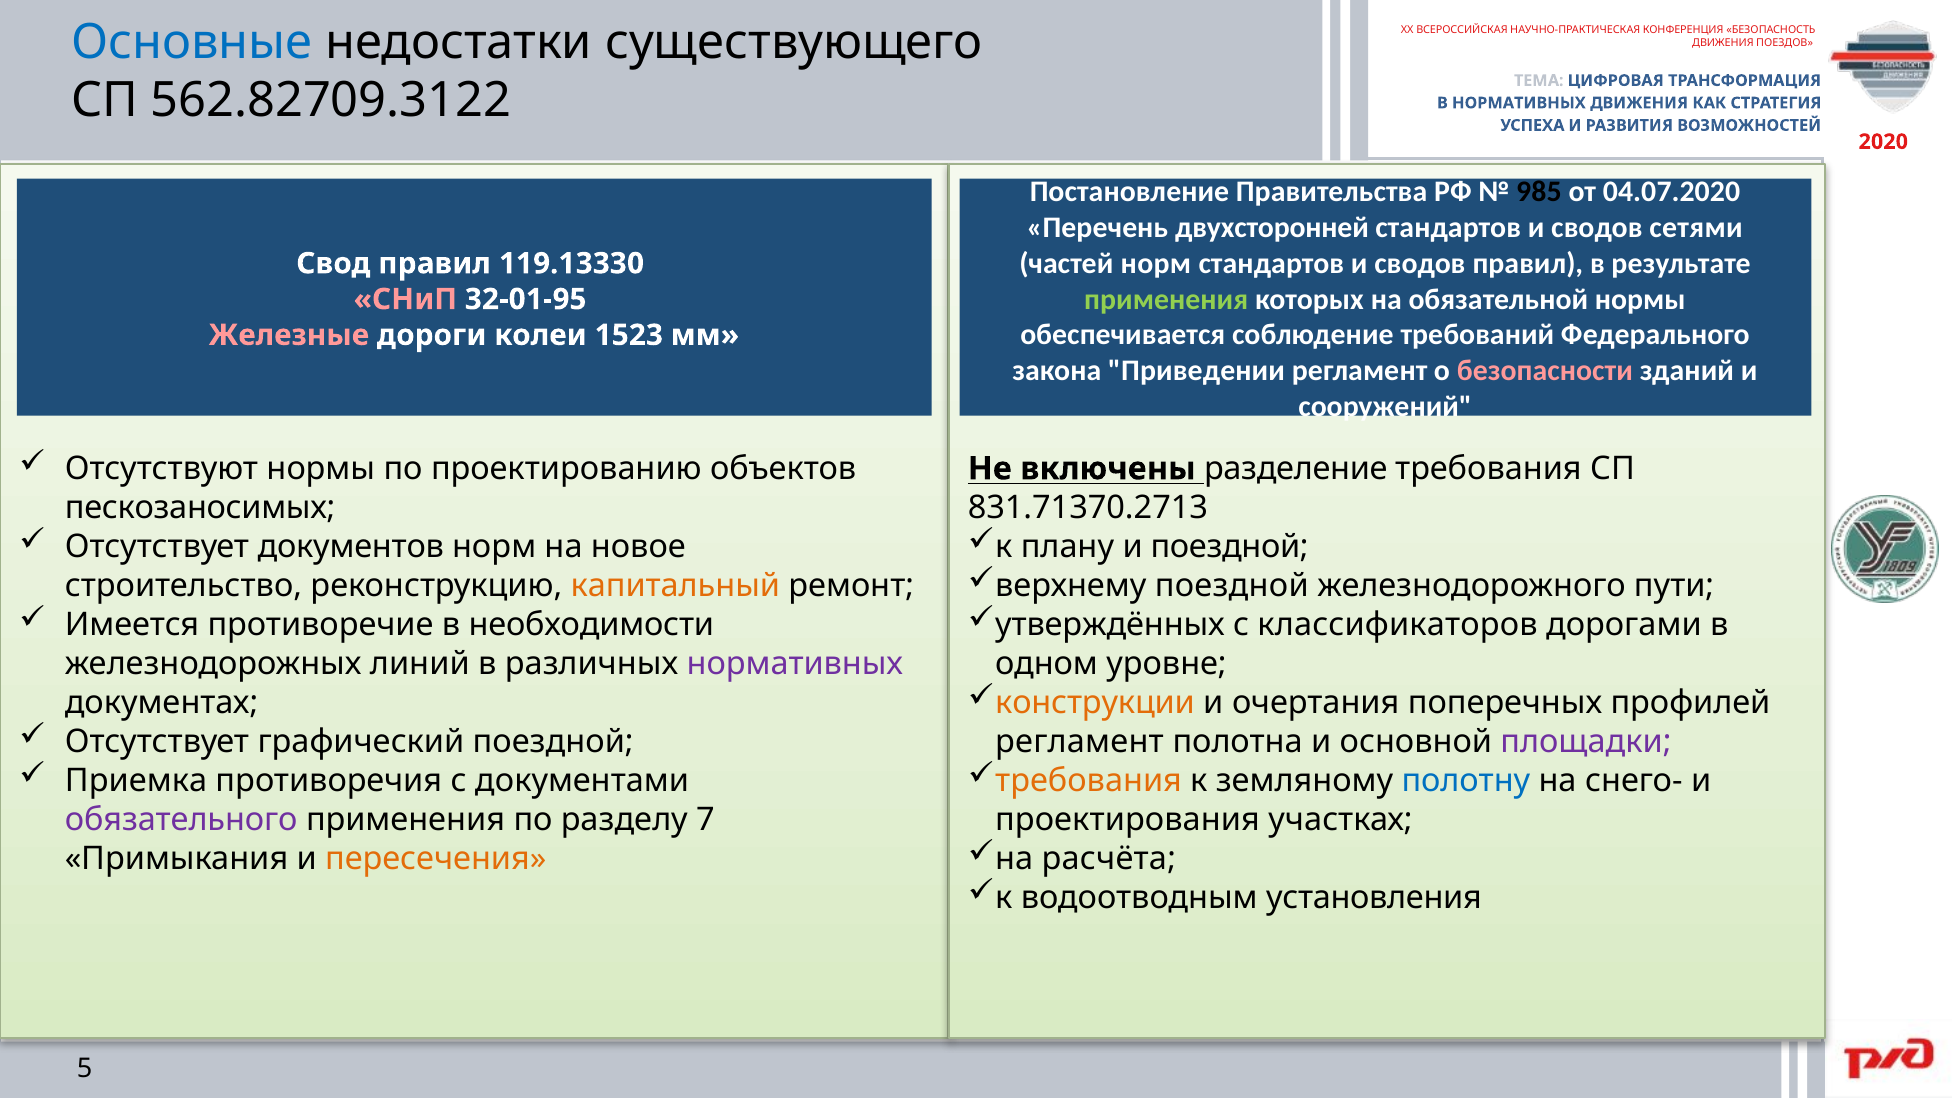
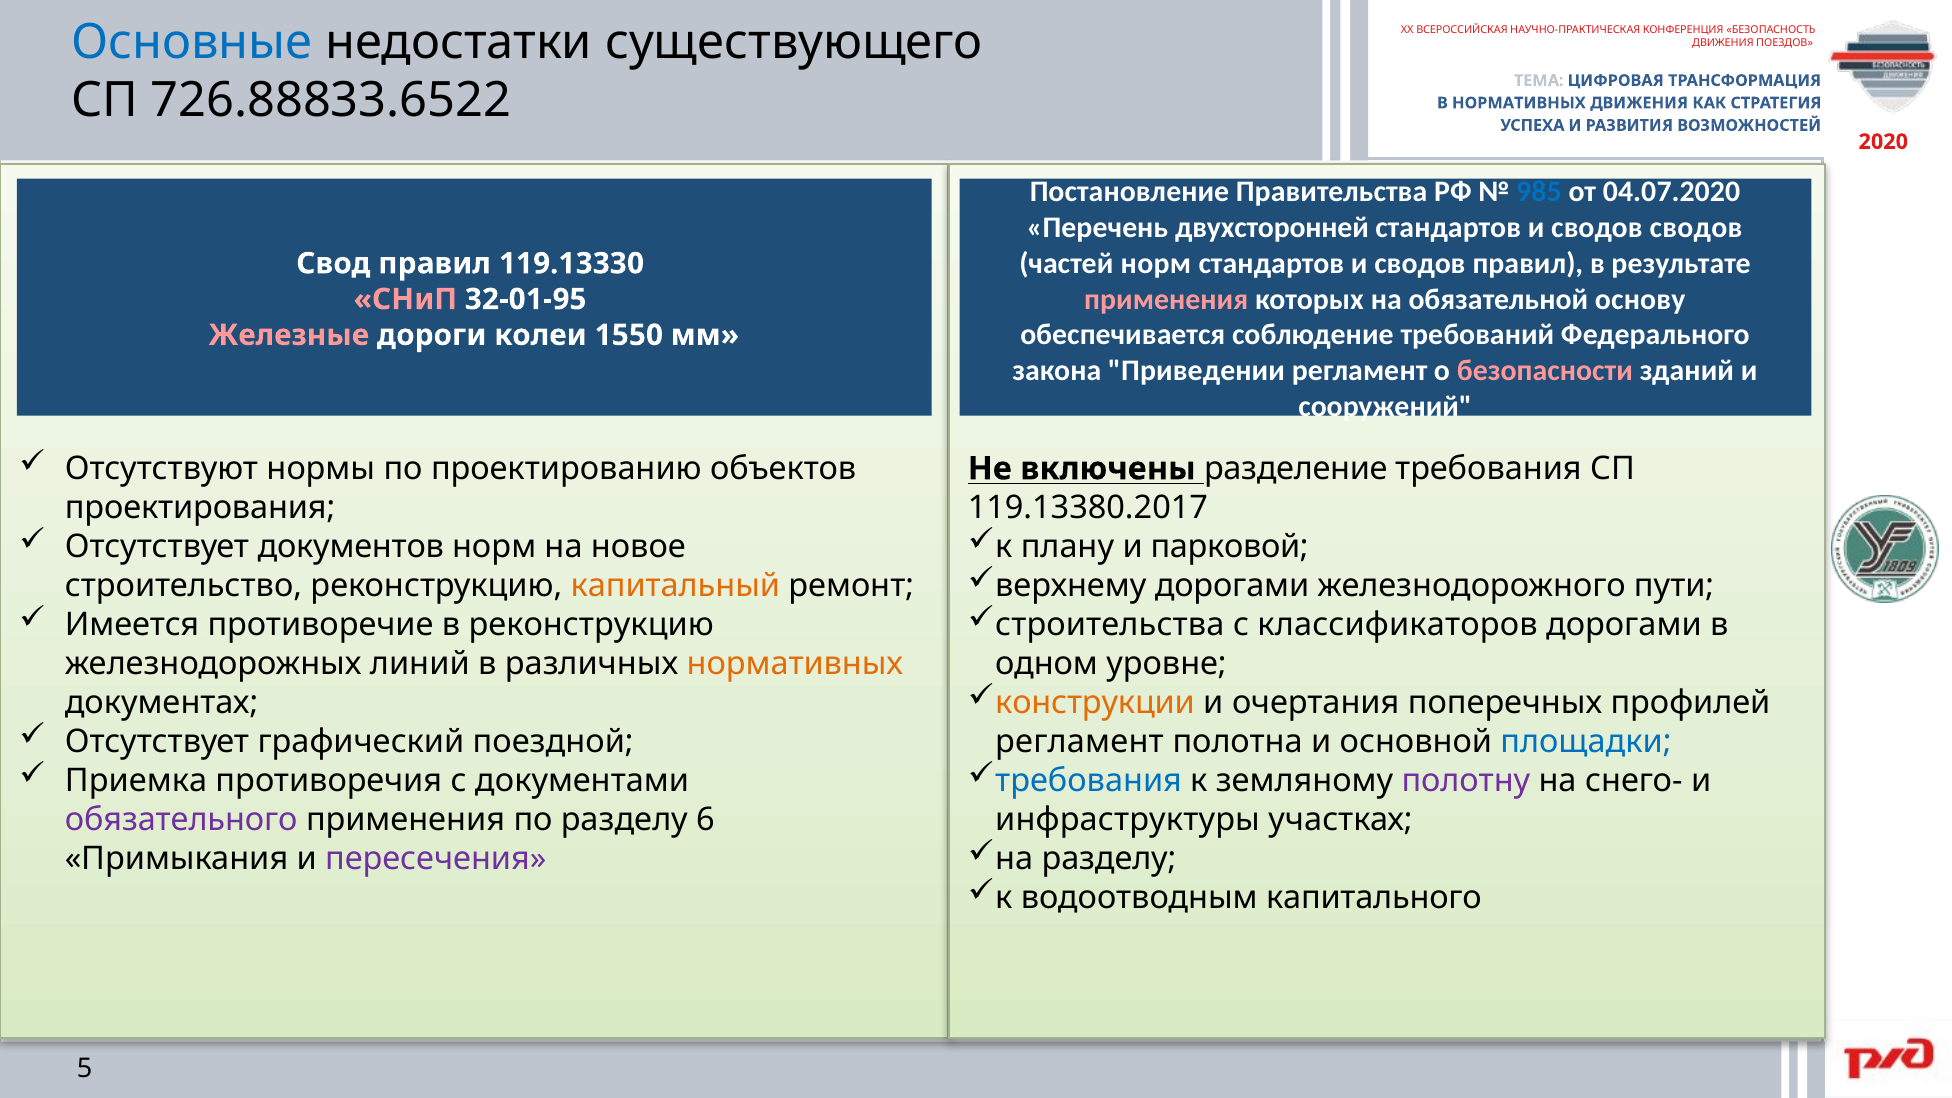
562.82709.3122: 562.82709.3122 -> 726.88833.6522
985 colour: black -> blue
сводов сетями: сетями -> сводов
применения at (1166, 299) colour: light green -> pink
обязательной нормы: нормы -> основу
1523: 1523 -> 1550
пескозаносимых: пескозаносимых -> проектирования
831.71370.2713: 831.71370.2713 -> 119.13380.2017
и поездной: поездной -> парковой
верхнему поездной: поездной -> дорогами
в необходимости: необходимости -> реконструкцию
утверждённых: утверждённых -> строительства
нормативных at (795, 664) colour: purple -> orange
площадки colour: purple -> blue
требования at (1089, 781) colour: orange -> blue
полотну colour: blue -> purple
7: 7 -> 6
проектирования: проектирования -> инфраструктуры
на расчёта: расчёта -> разделу
пересечения colour: orange -> purple
установления: установления -> капитального
